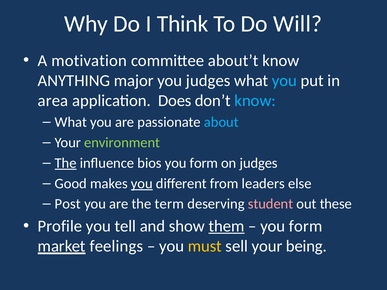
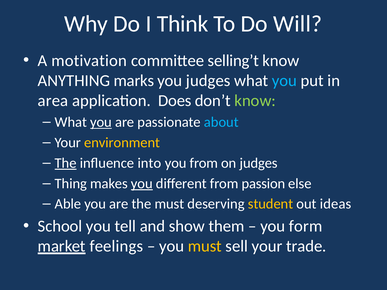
about’t: about’t -> selling’t
major: major -> marks
know at (255, 101) colour: light blue -> light green
you at (101, 122) underline: none -> present
environment colour: light green -> yellow
bios: bios -> into
form at (204, 163): form -> from
Good: Good -> Thing
leaders: leaders -> passion
Post: Post -> Able
the term: term -> must
student colour: pink -> yellow
these: these -> ideas
Profile: Profile -> School
them underline: present -> none
being: being -> trade
